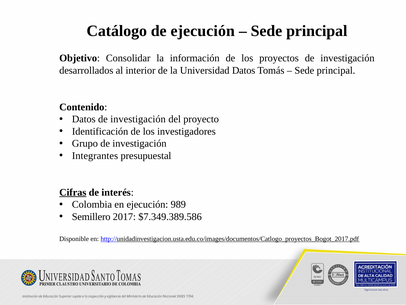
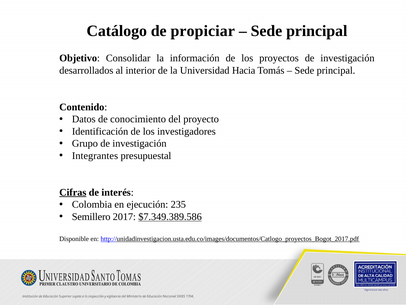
de ejecución: ejecución -> propiciar
Universidad Datos: Datos -> Hacia
Datos de investigación: investigación -> conocimiento
989: 989 -> 235
$7.349.389.586 underline: none -> present
